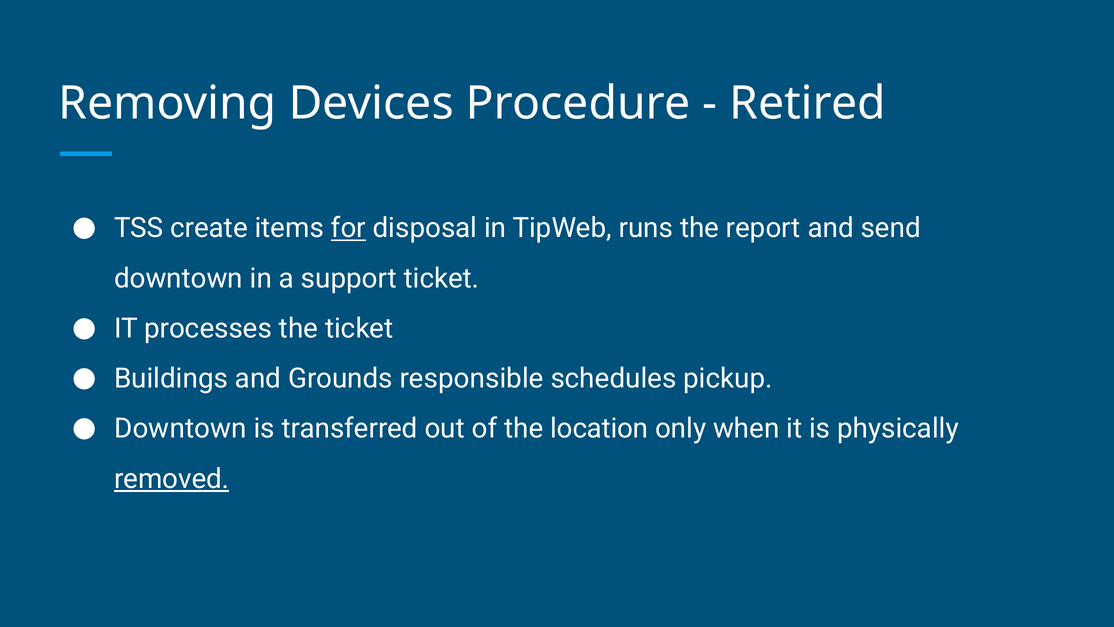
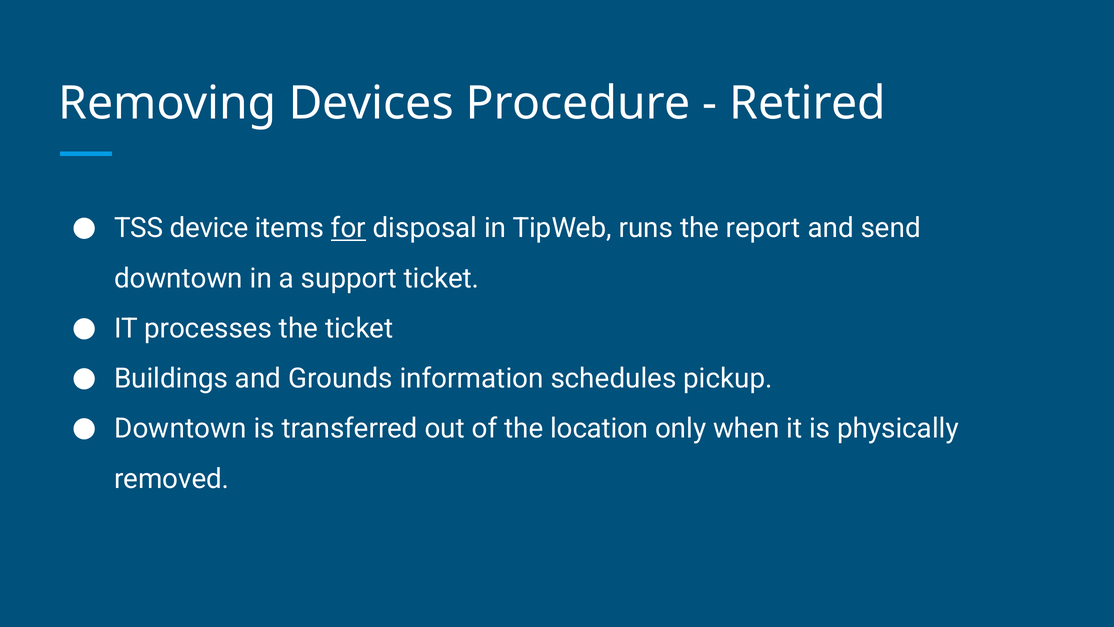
create: create -> device
responsible: responsible -> information
removed underline: present -> none
